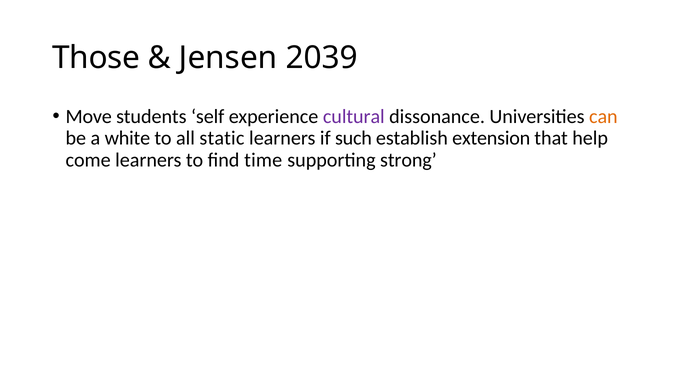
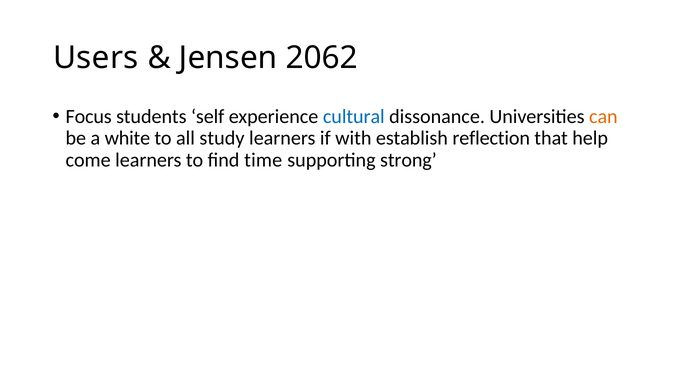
Those: Those -> Users
2039: 2039 -> 2062
Move: Move -> Focus
cultural colour: purple -> blue
static: static -> study
such: such -> with
extension: extension -> reflection
